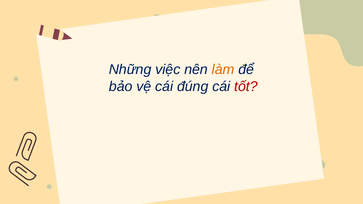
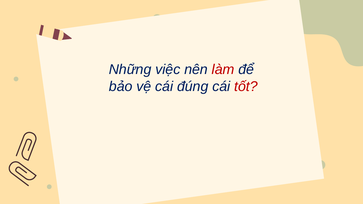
làm colour: orange -> red
